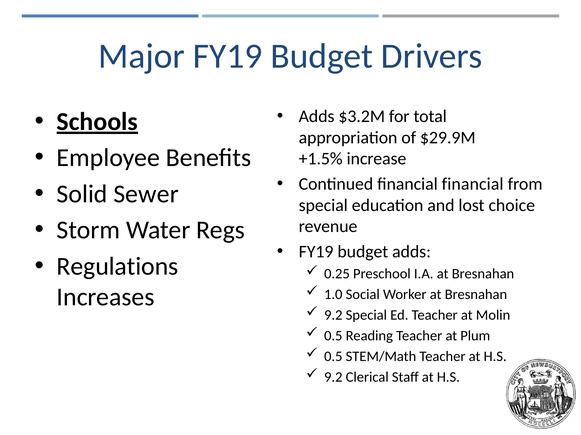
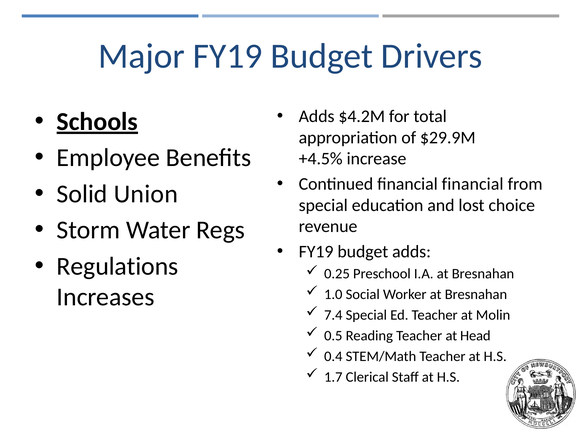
$3.2M: $3.2M -> $4.2M
+1.5%: +1.5% -> +4.5%
Sewer: Sewer -> Union
9.2 at (333, 316): 9.2 -> 7.4
Plum: Plum -> Head
0.5 at (333, 357): 0.5 -> 0.4
9.2 at (333, 378): 9.2 -> 1.7
